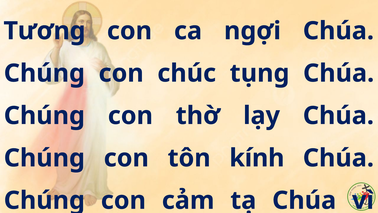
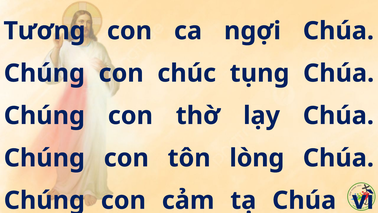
kính: kính -> lòng
